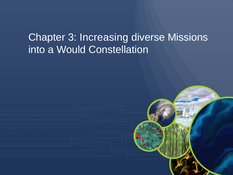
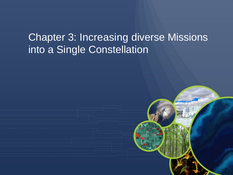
Would: Would -> Single
